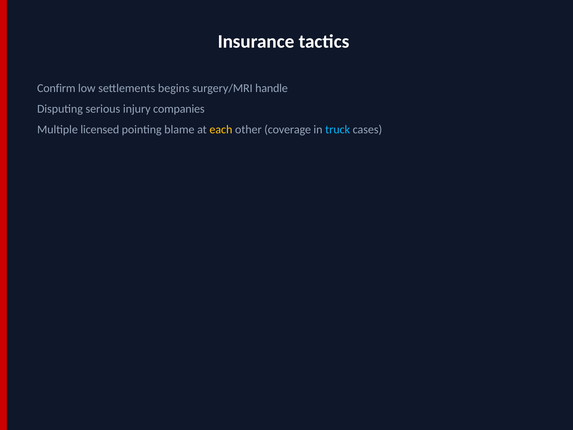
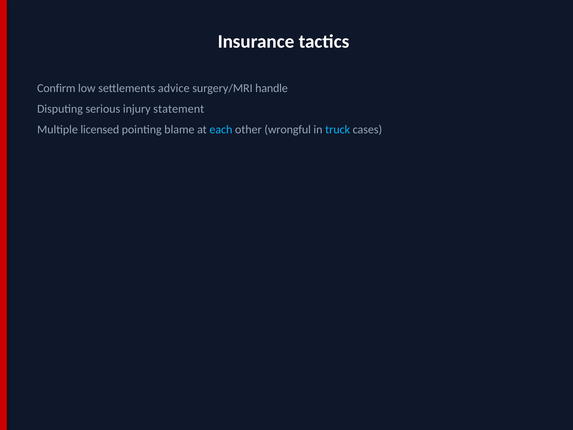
begins: begins -> advice
companies: companies -> statement
each colour: yellow -> light blue
coverage: coverage -> wrongful
